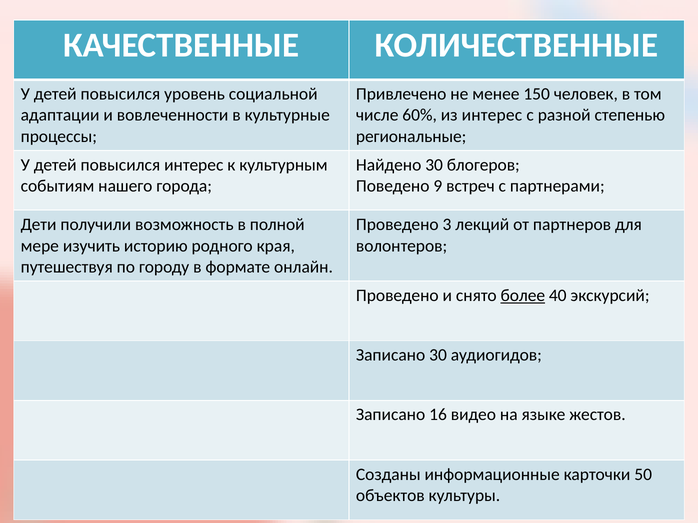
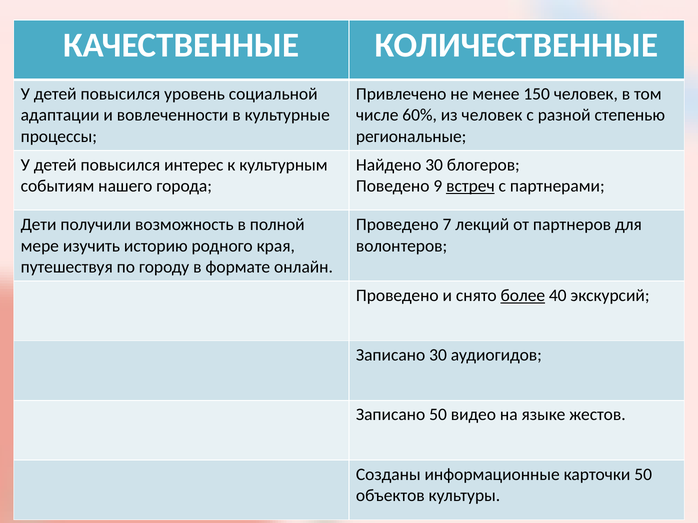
из интерес: интерес -> человек
встреч underline: none -> present
3: 3 -> 7
Записано 16: 16 -> 50
